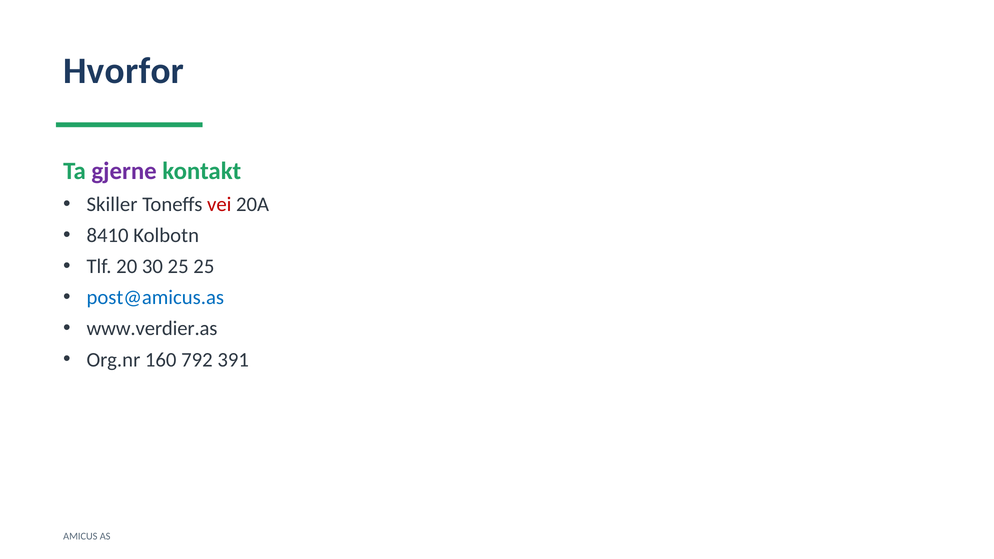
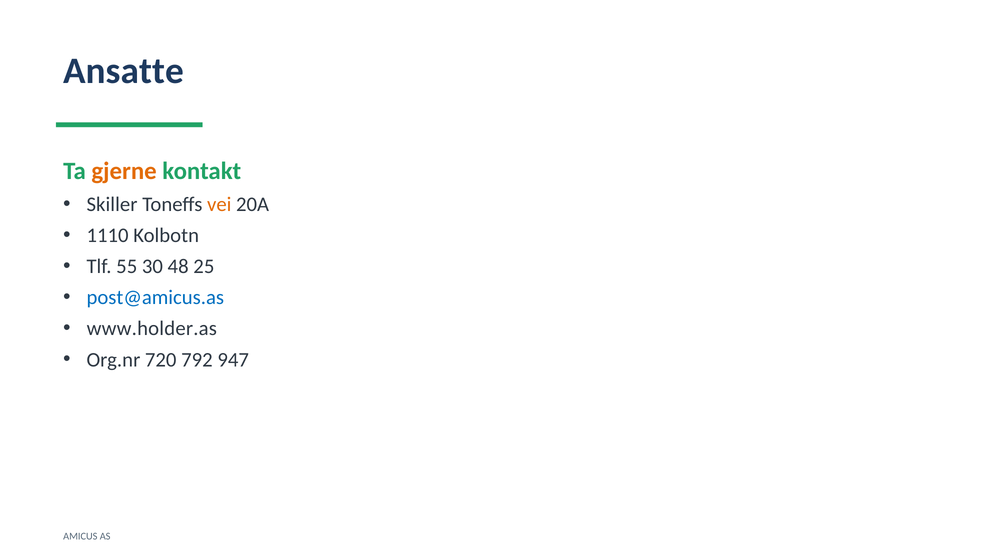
Hvorfor: Hvorfor -> Ansatte
gjerne colour: purple -> orange
vei colour: red -> orange
8410: 8410 -> 1110
20: 20 -> 55
30 25: 25 -> 48
www.verdier.as: www.verdier.as -> www.holder.as
160: 160 -> 720
391: 391 -> 947
